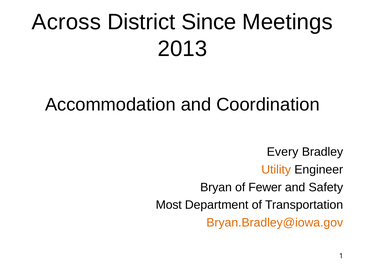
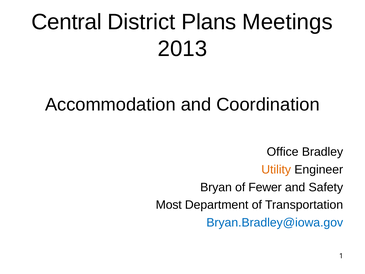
Across: Across -> Central
Since: Since -> Plans
Every: Every -> Office
Bryan.Bradley@iowa.gov colour: orange -> blue
